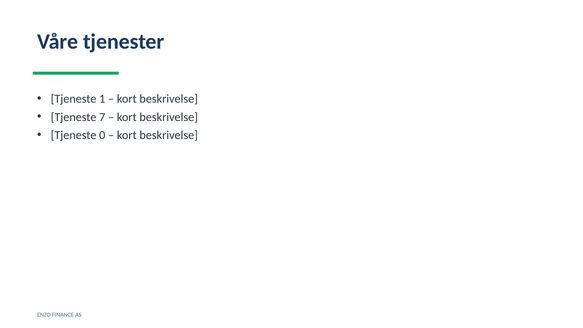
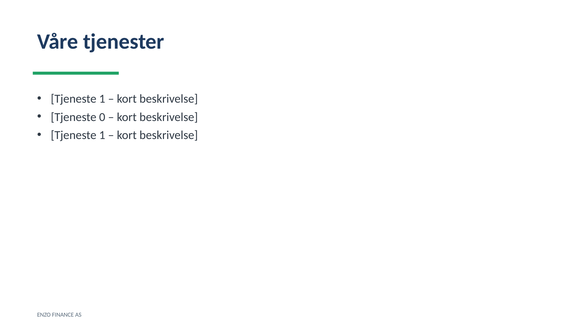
7: 7 -> 0
0 at (102, 135): 0 -> 1
